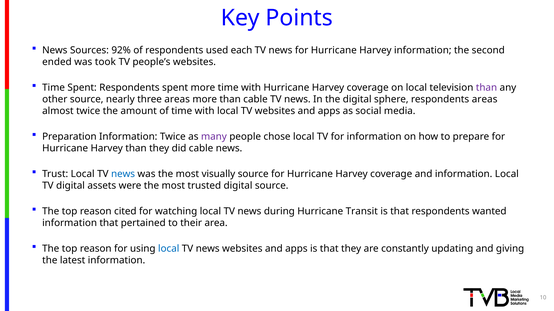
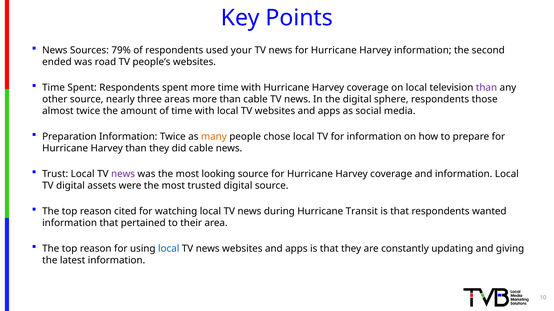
92%: 92% -> 79%
each: each -> your
took: took -> road
respondents areas: areas -> those
many colour: purple -> orange
news at (123, 174) colour: blue -> purple
visually: visually -> looking
